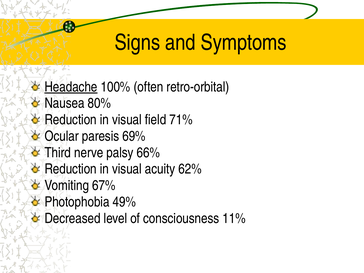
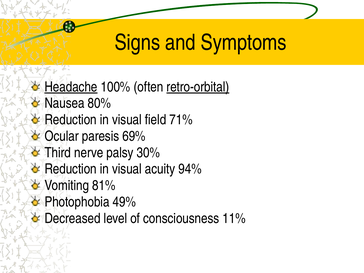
retro-orbital underline: none -> present
66%: 66% -> 30%
62%: 62% -> 94%
67%: 67% -> 81%
